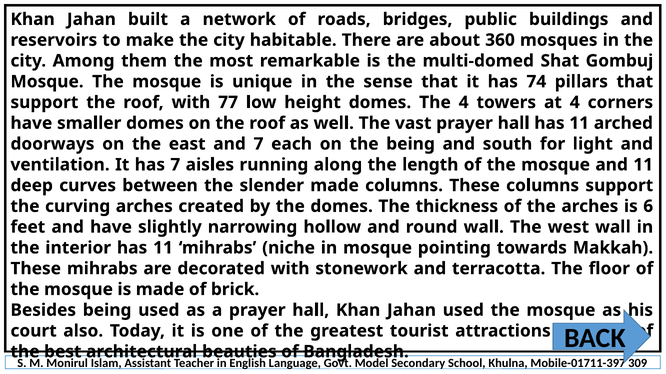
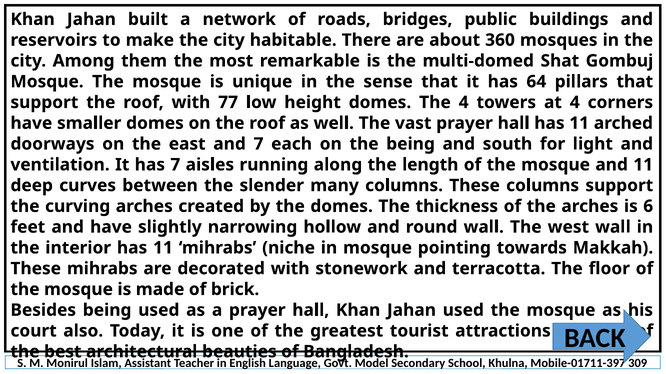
74: 74 -> 64
slender made: made -> many
